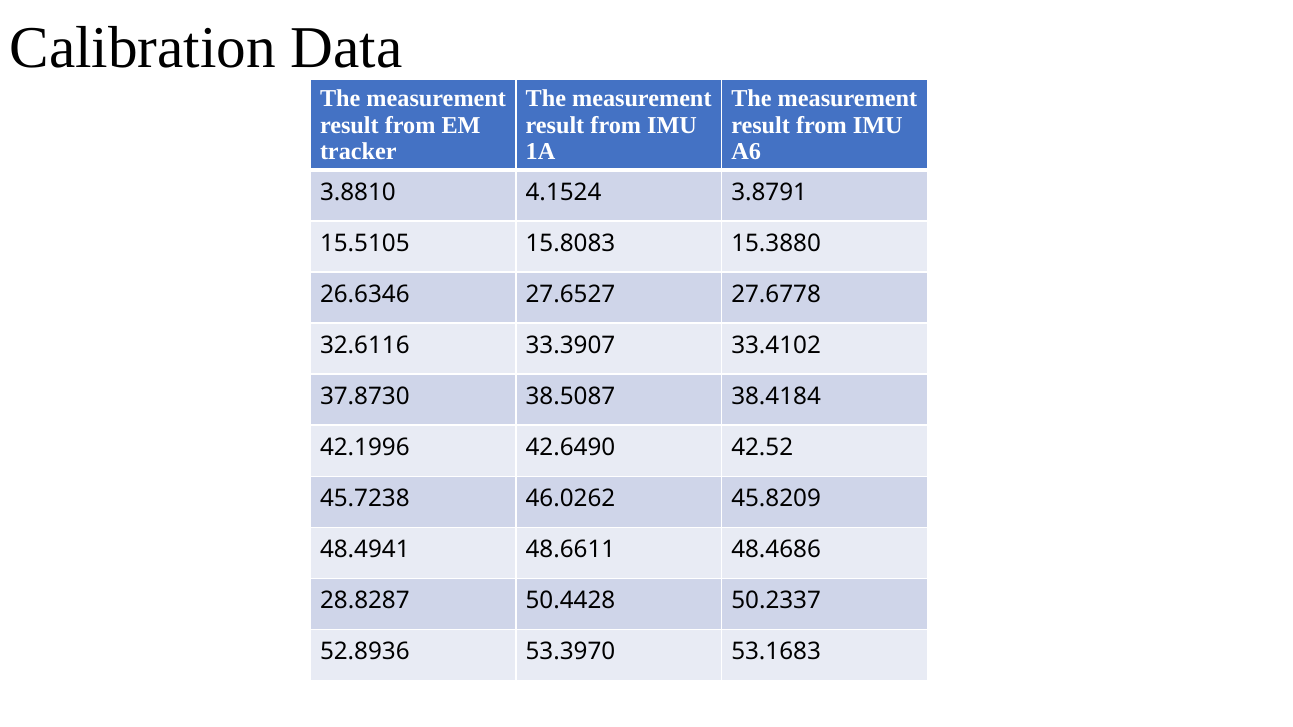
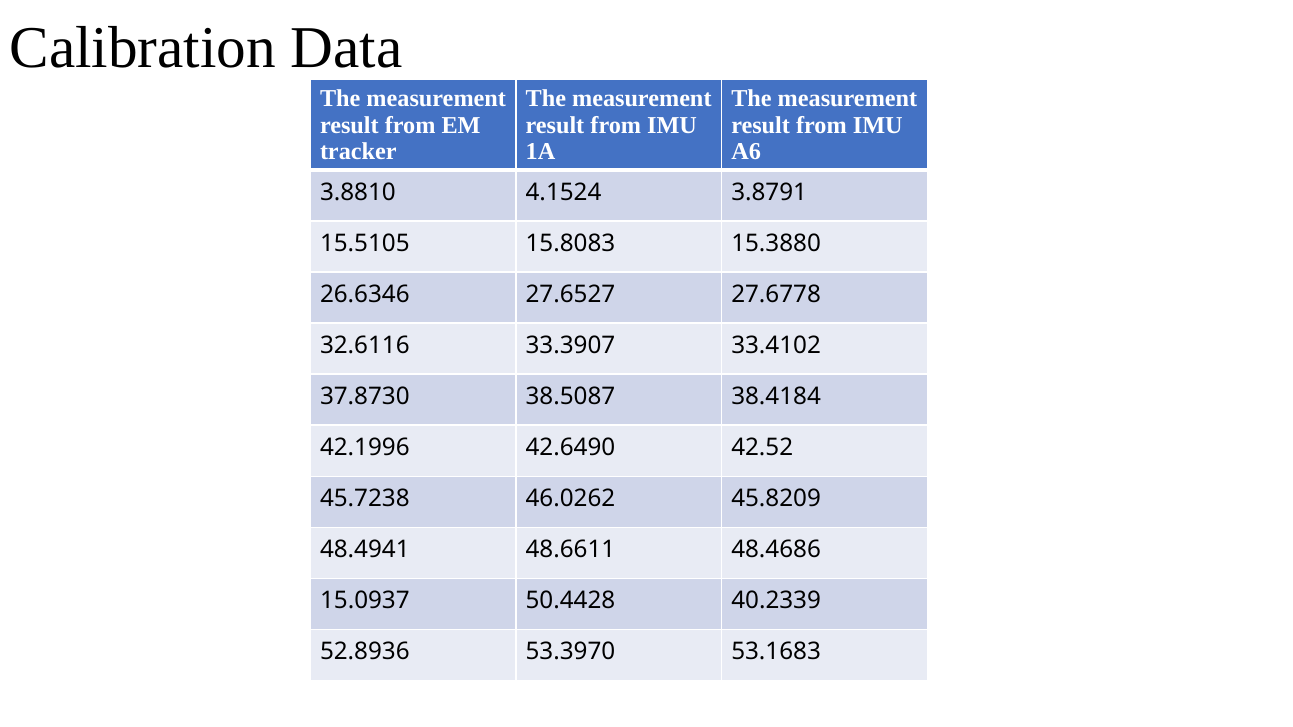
28.8287: 28.8287 -> 15.0937
50.2337: 50.2337 -> 40.2339
